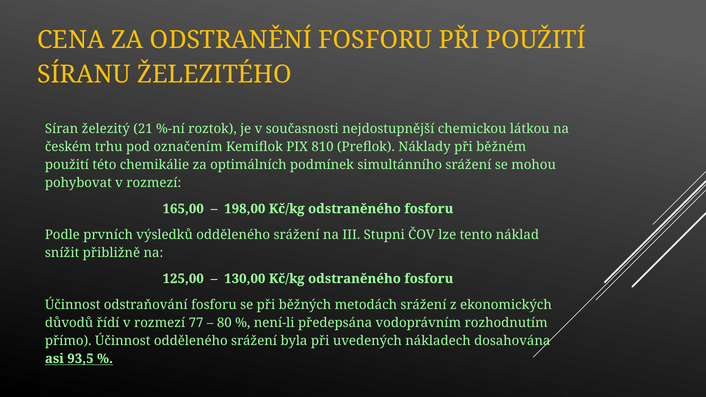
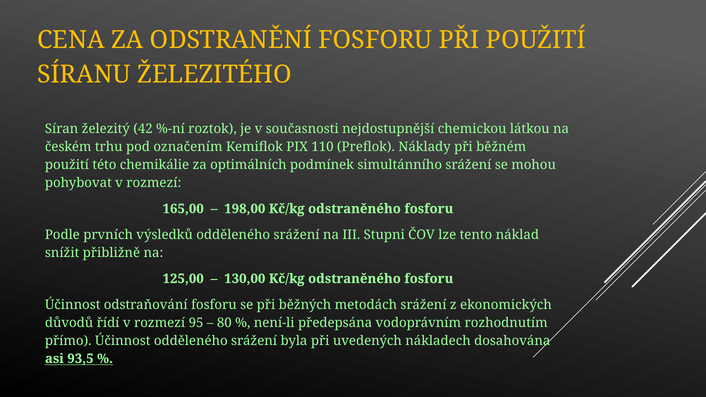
21: 21 -> 42
810: 810 -> 110
77: 77 -> 95
